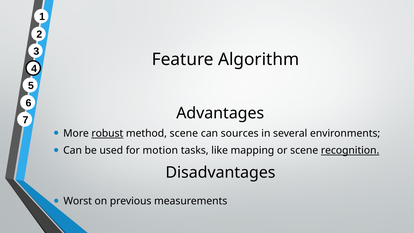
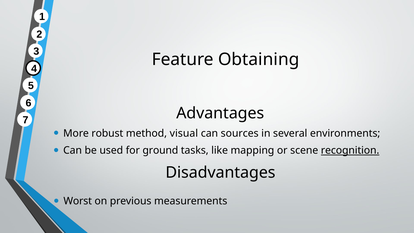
Algorithm: Algorithm -> Obtaining
robust underline: present -> none
method scene: scene -> visual
motion: motion -> ground
